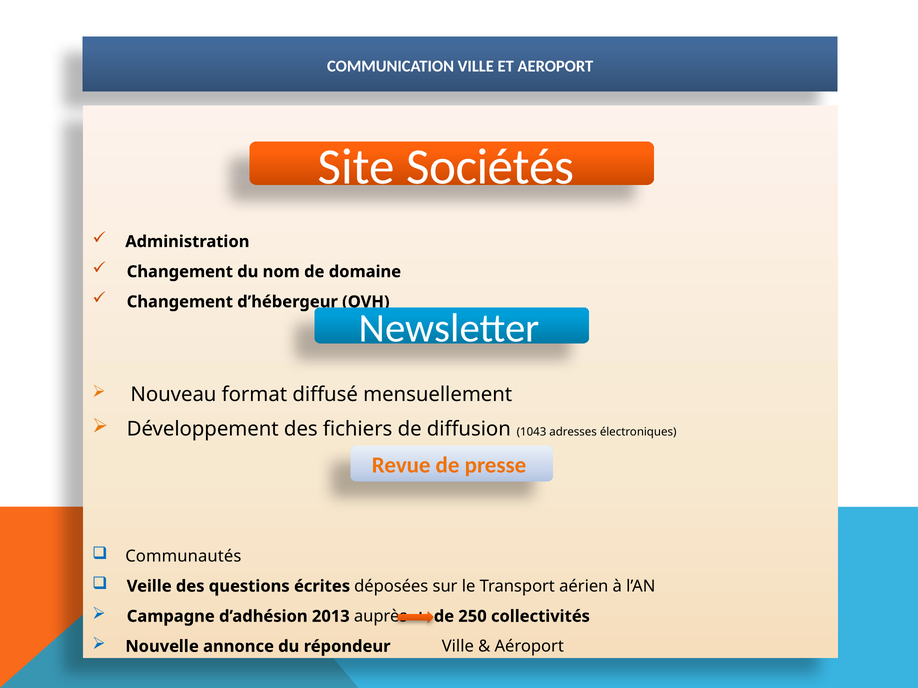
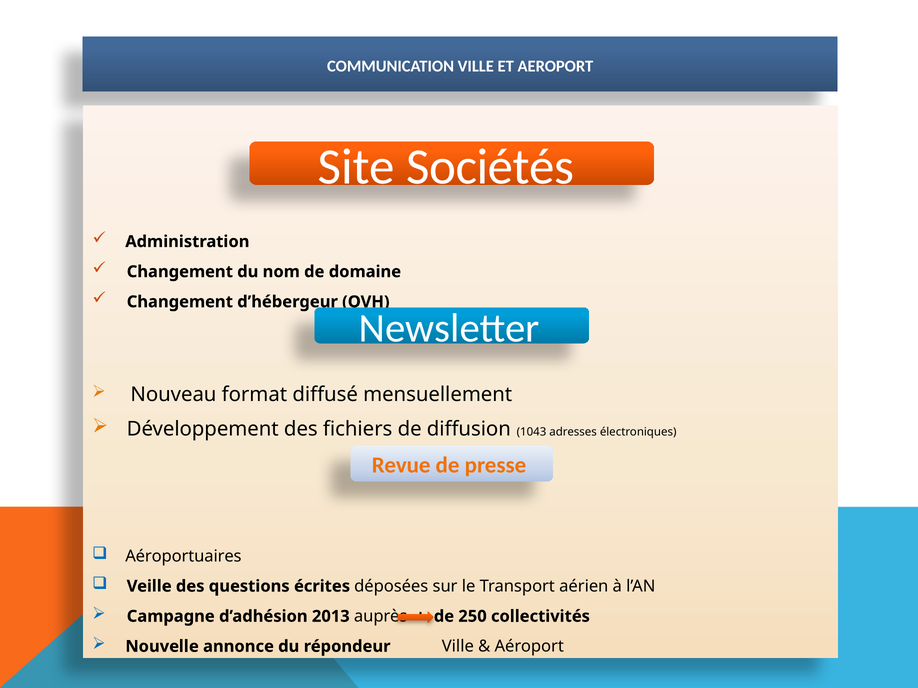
Communautés: Communautés -> Aéroportuaires
